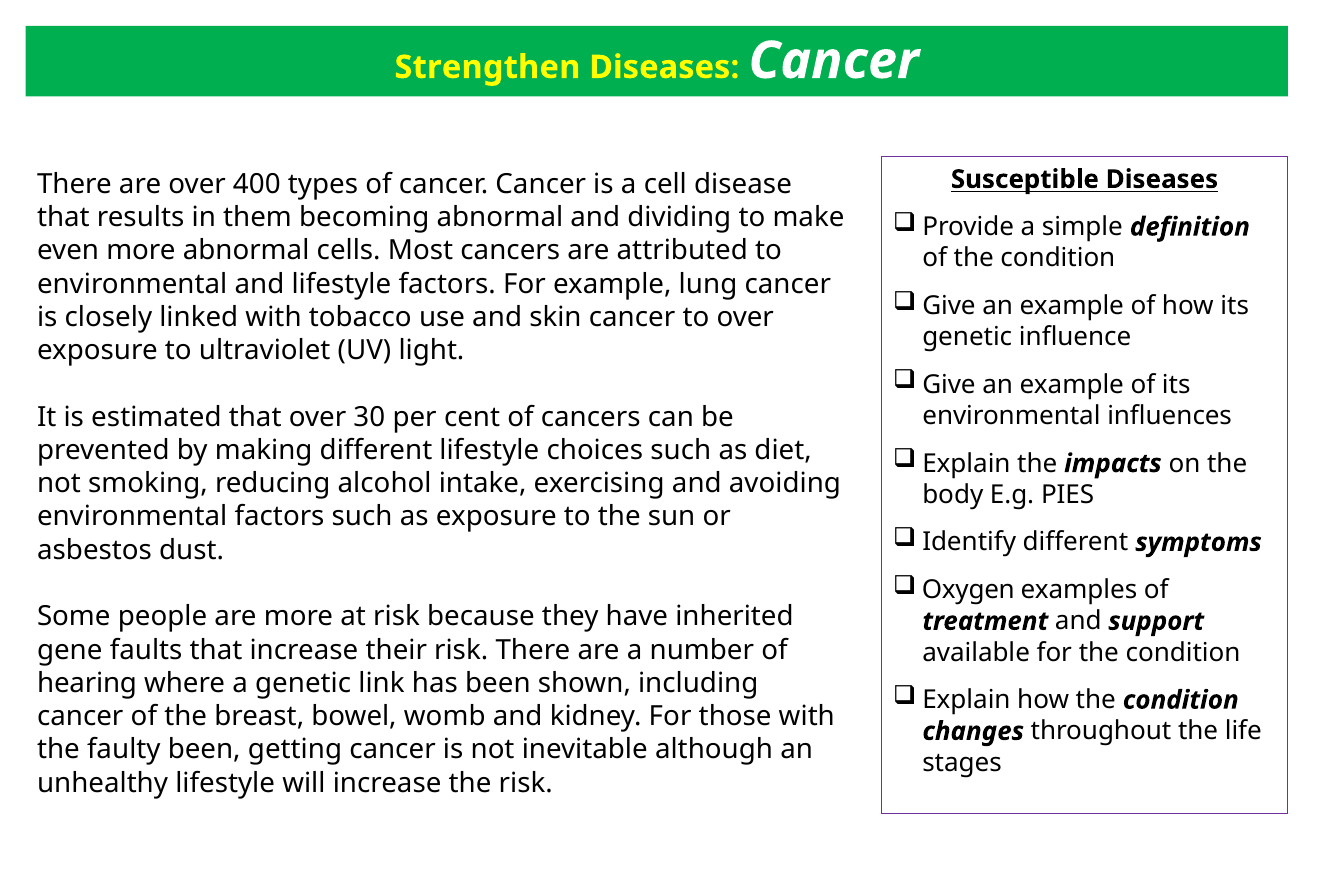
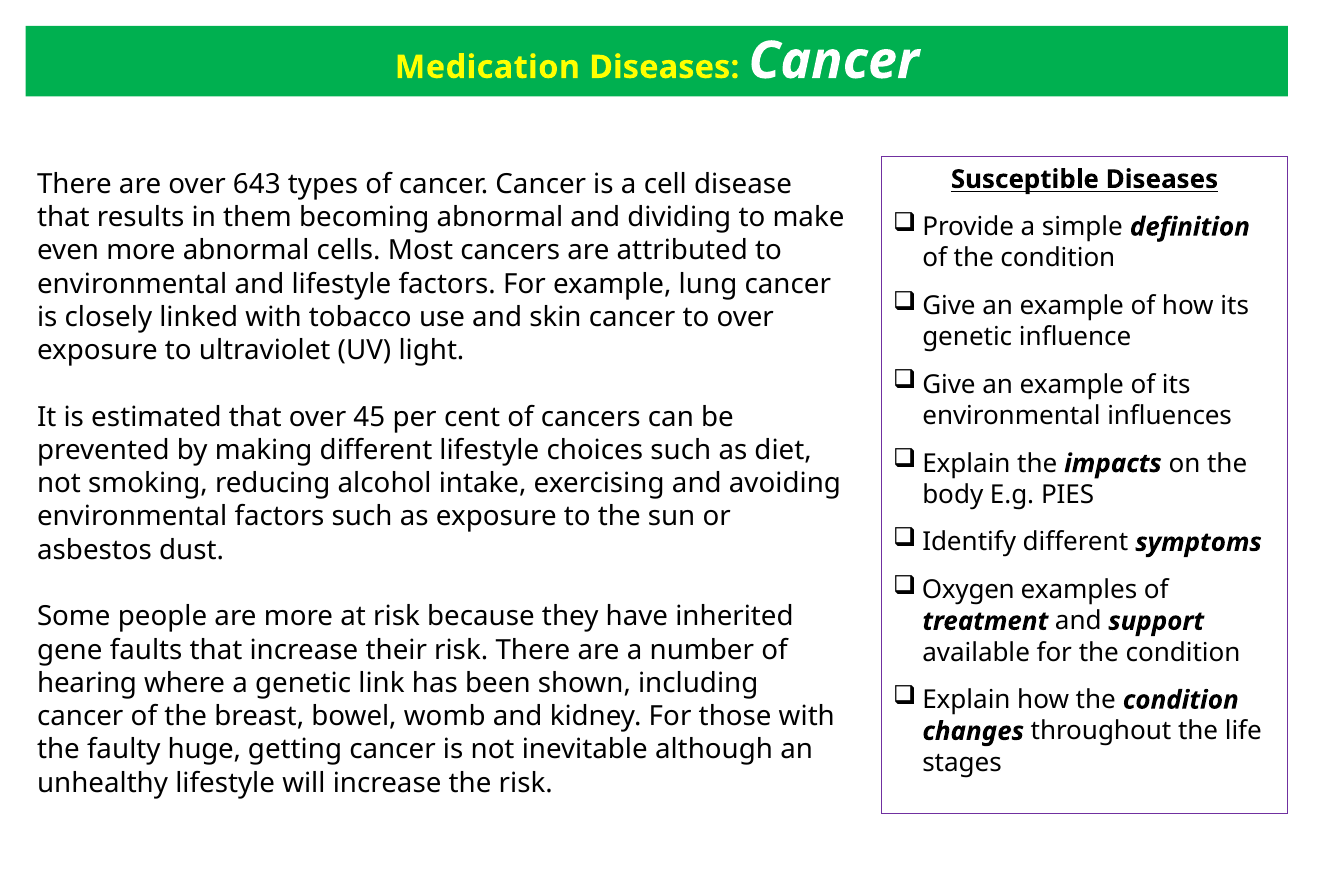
Strengthen: Strengthen -> Medication
400: 400 -> 643
30: 30 -> 45
faulty been: been -> huge
